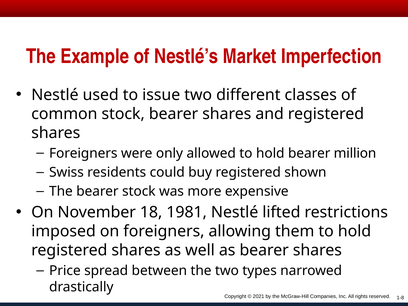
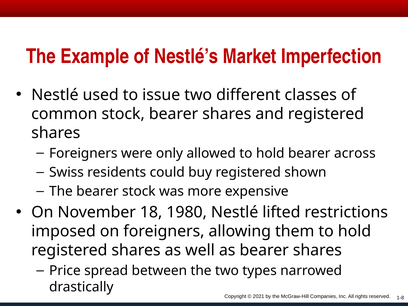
million: million -> across
1981: 1981 -> 1980
